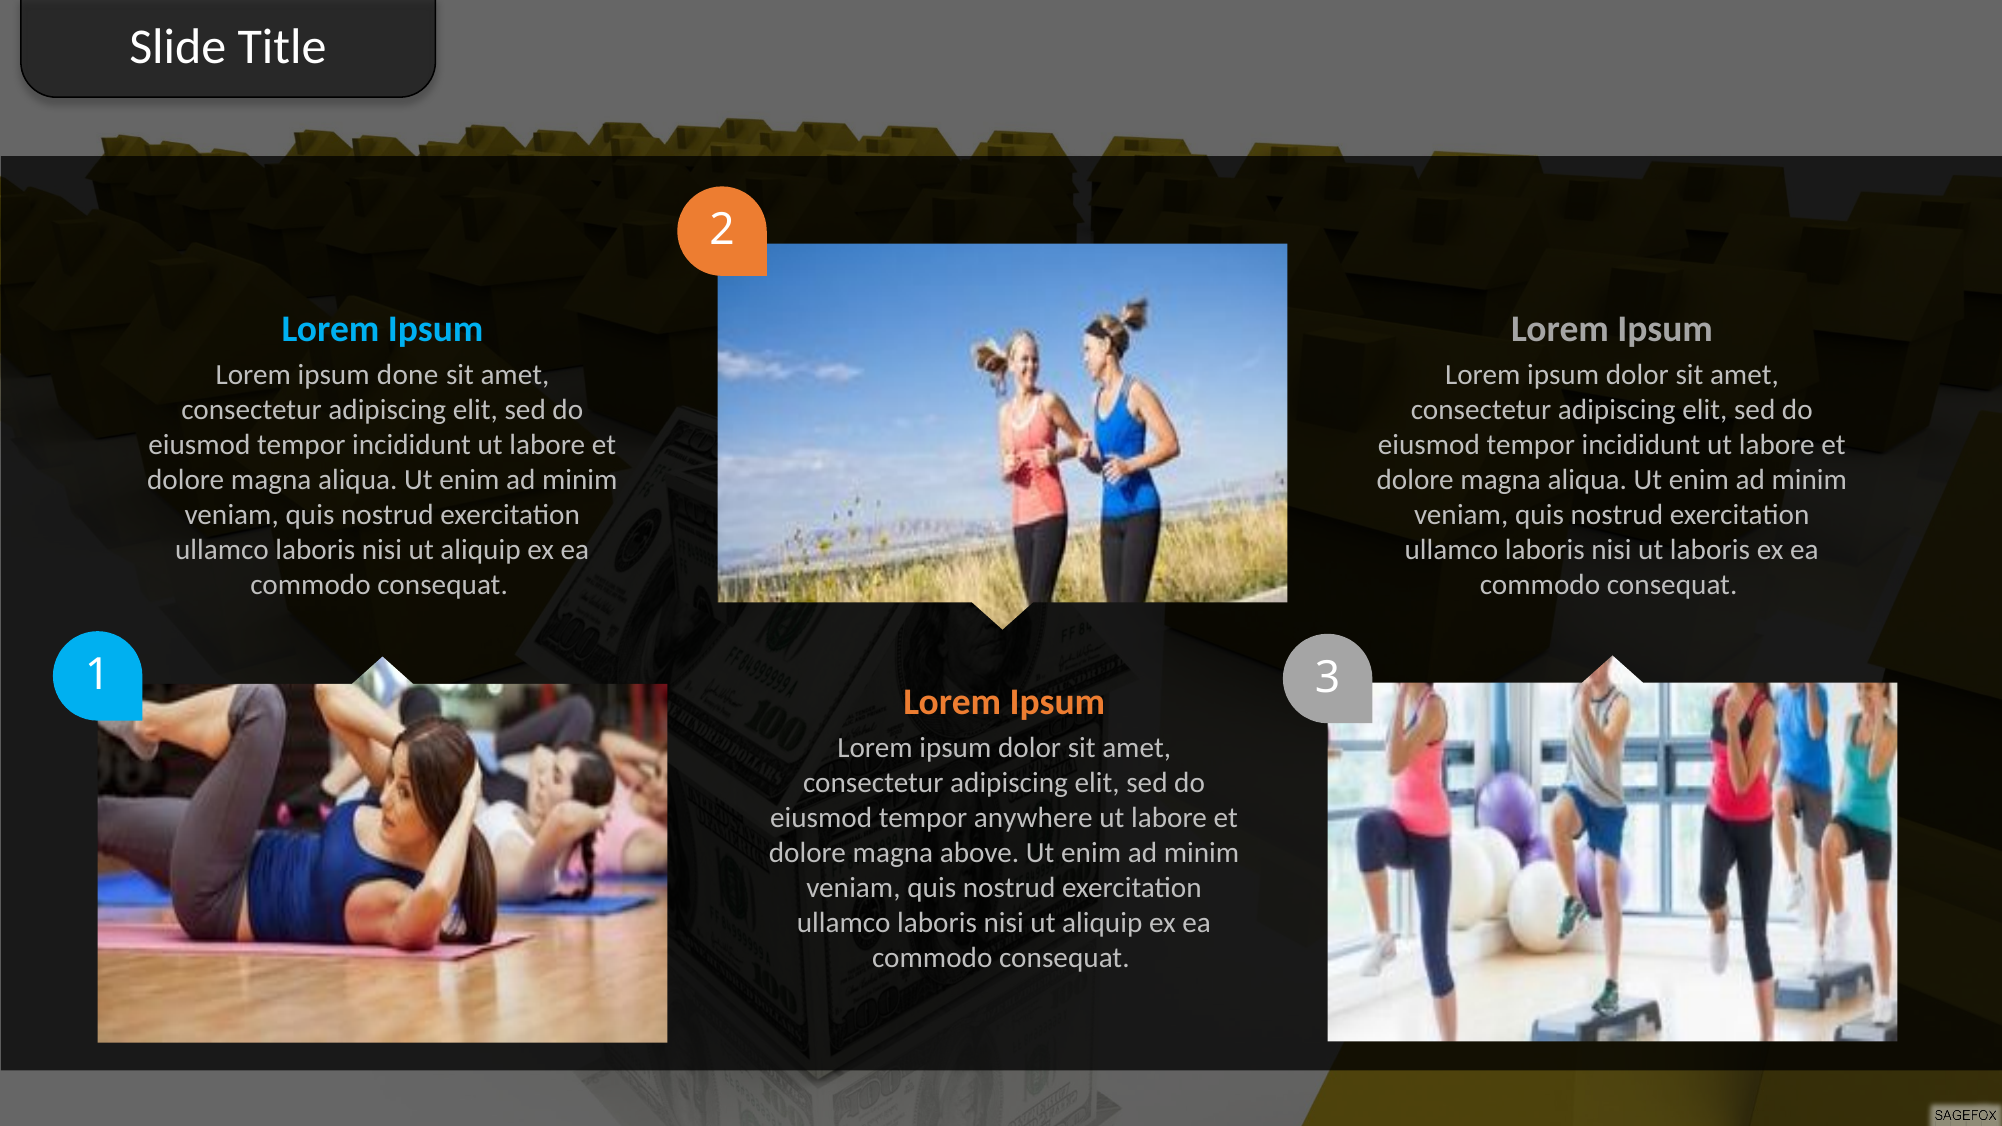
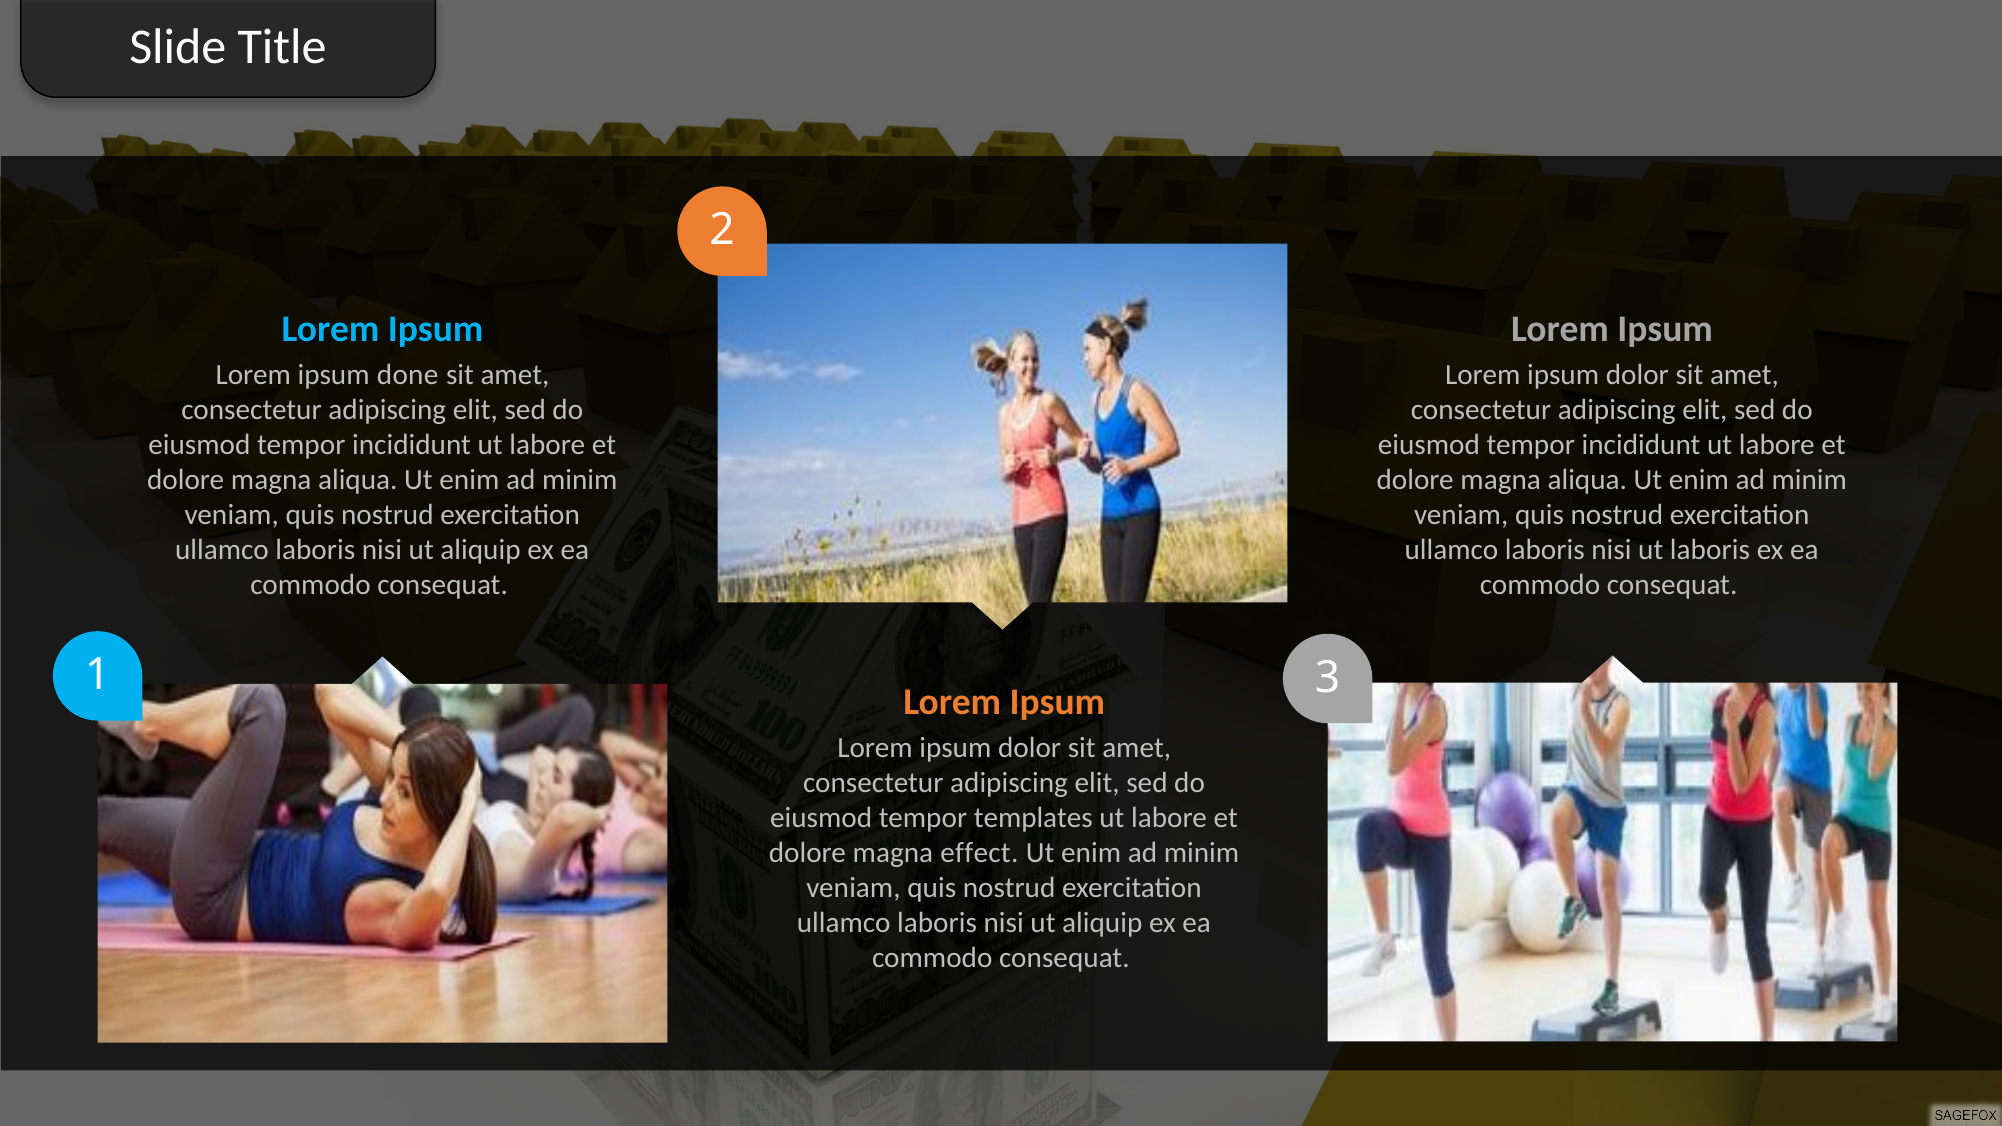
anywhere: anywhere -> templates
above: above -> effect
